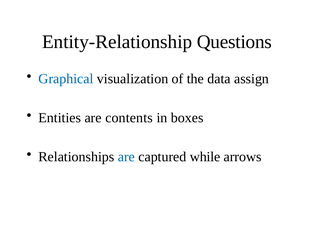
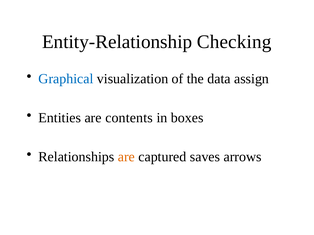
Questions: Questions -> Checking
are at (126, 157) colour: blue -> orange
while: while -> saves
